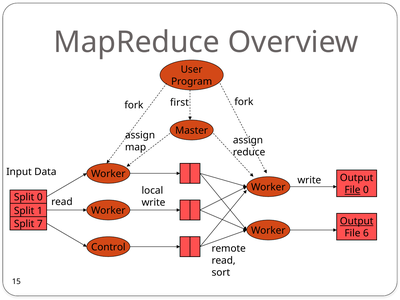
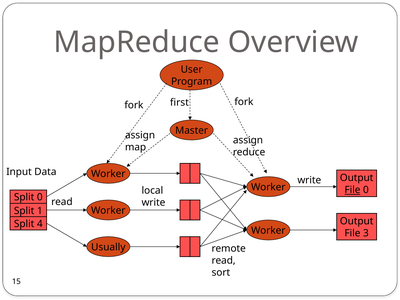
Output at (357, 221) underline: present -> none
7: 7 -> 4
6: 6 -> 3
Control: Control -> Usually
